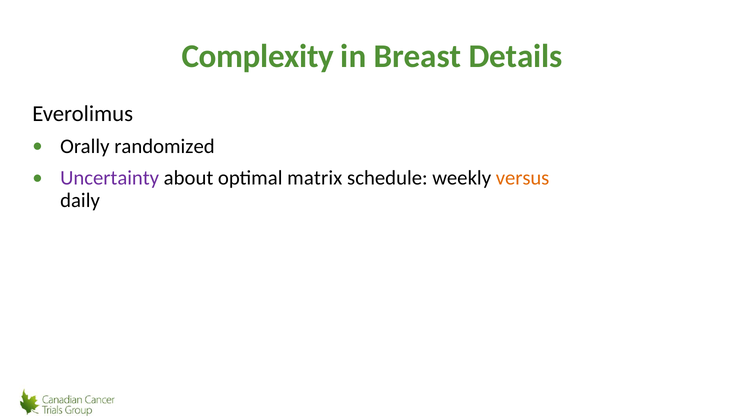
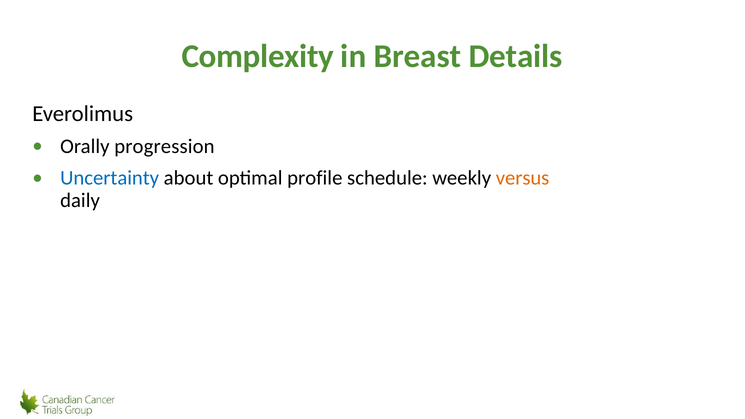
randomized: randomized -> progression
Uncertainty colour: purple -> blue
matrix: matrix -> profile
